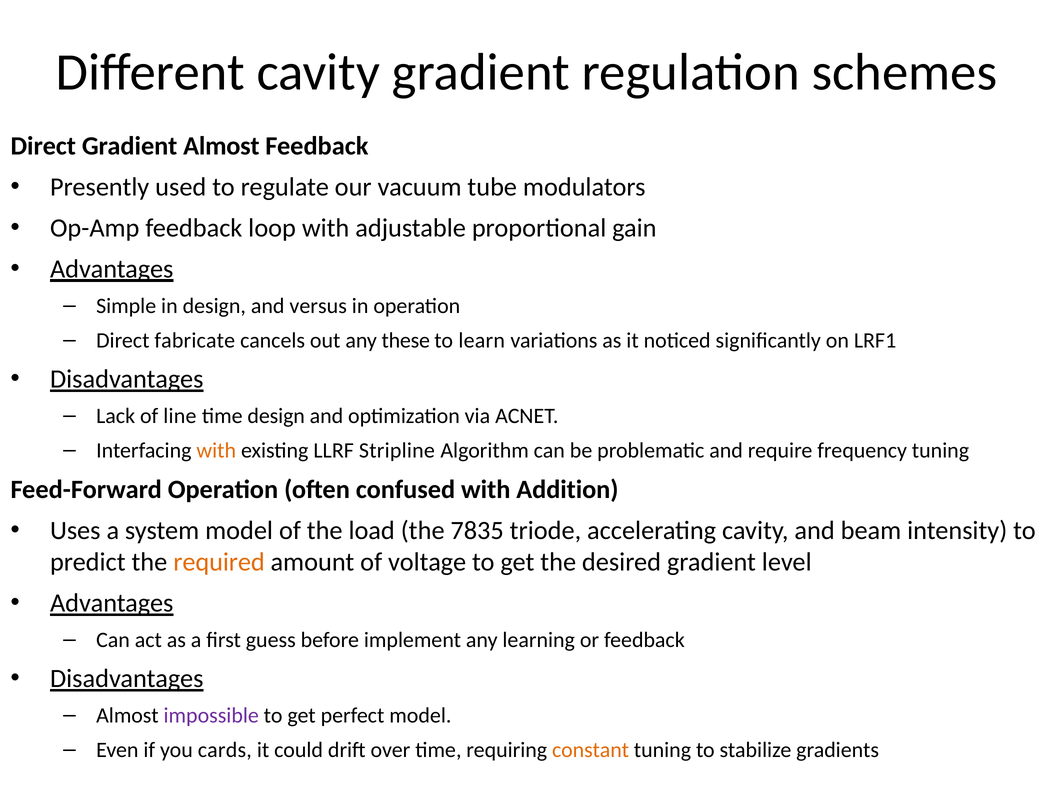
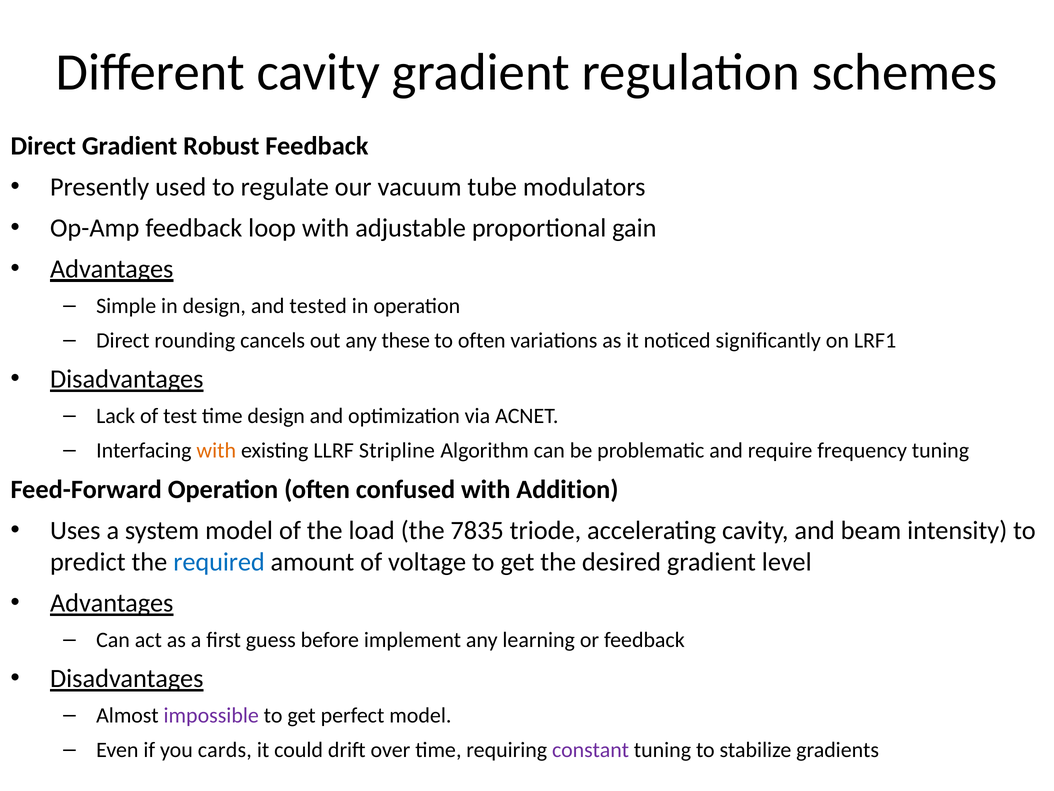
Gradient Almost: Almost -> Robust
versus: versus -> tested
fabricate: fabricate -> rounding
to learn: learn -> often
line: line -> test
required colour: orange -> blue
constant colour: orange -> purple
